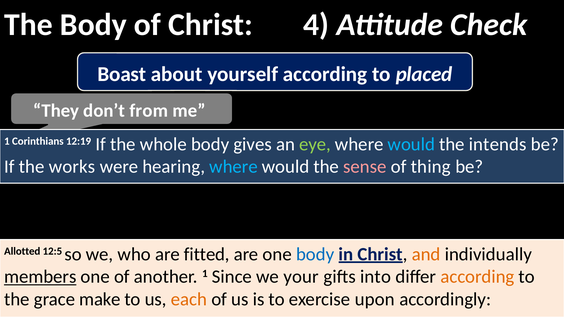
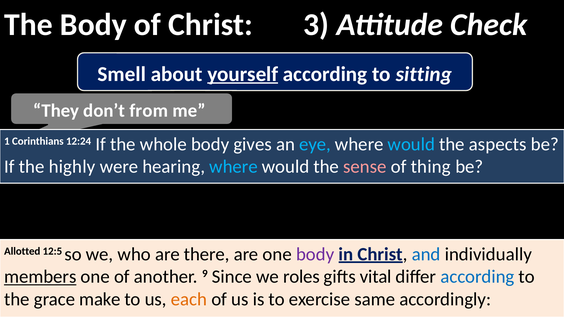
4: 4 -> 3
Boast: Boast -> Smell
yourself underline: none -> present
placed: placed -> sitting
12:19: 12:19 -> 12:24
eye colour: light green -> light blue
intends: intends -> aspects
works: works -> highly
fitted: fitted -> there
body at (315, 254) colour: blue -> purple
and colour: orange -> blue
another 1: 1 -> 9
your: your -> roles
into: into -> vital
according at (477, 277) colour: orange -> blue
upon: upon -> same
